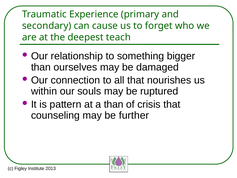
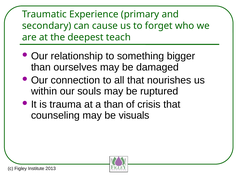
pattern: pattern -> trauma
further: further -> visuals
